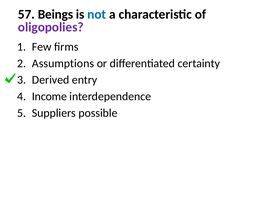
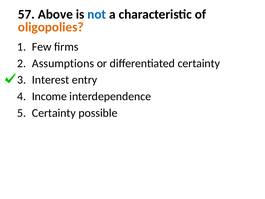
Beings: Beings -> Above
oligopolies colour: purple -> orange
Derived: Derived -> Interest
Suppliers at (54, 113): Suppliers -> Certainty
